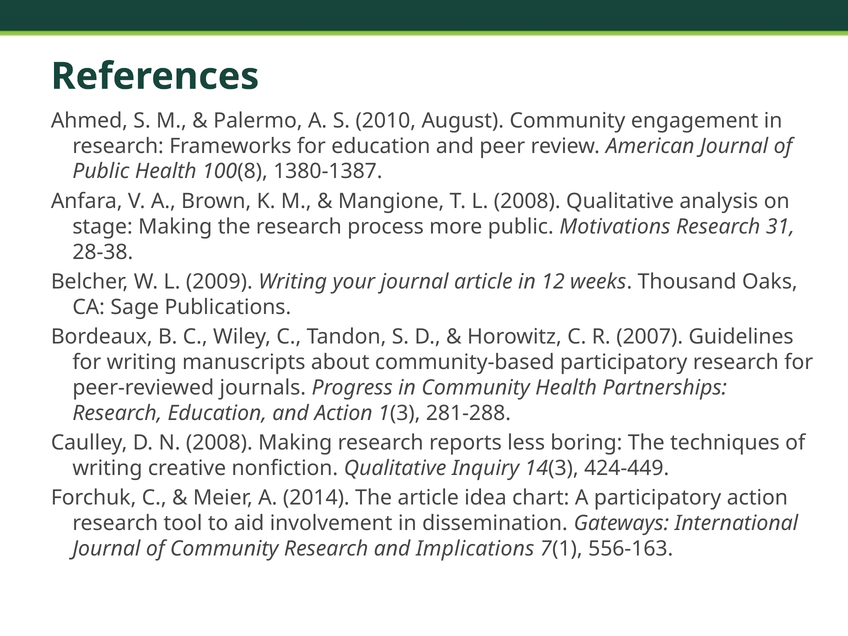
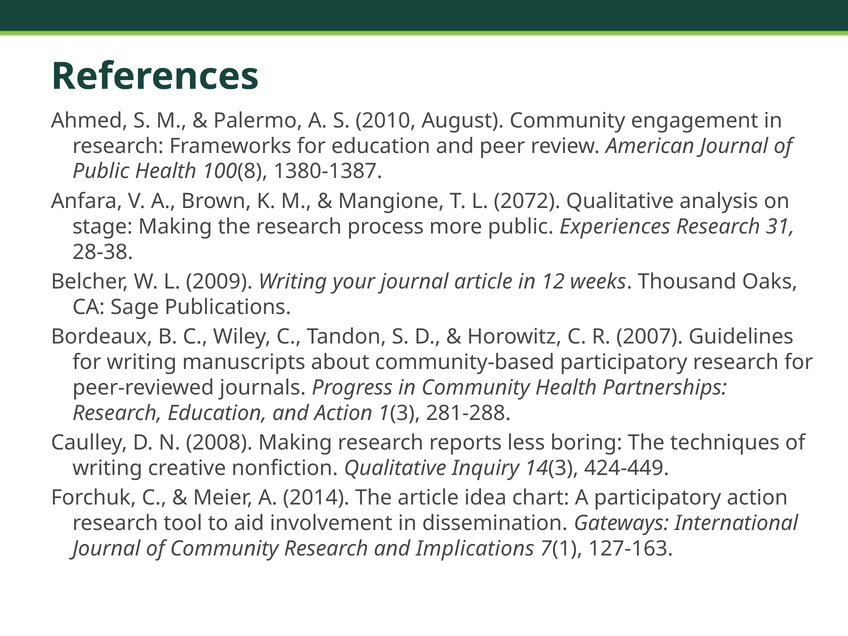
L 2008: 2008 -> 2072
Motivations: Motivations -> Experiences
556-163: 556-163 -> 127-163
